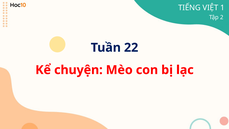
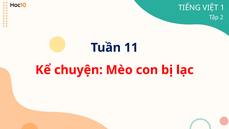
22: 22 -> 11
